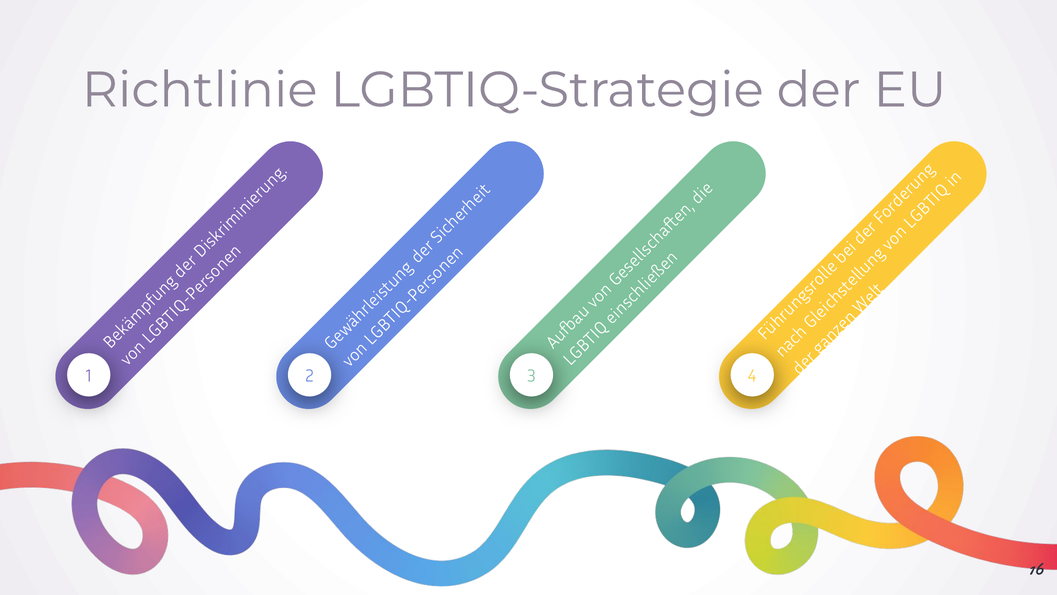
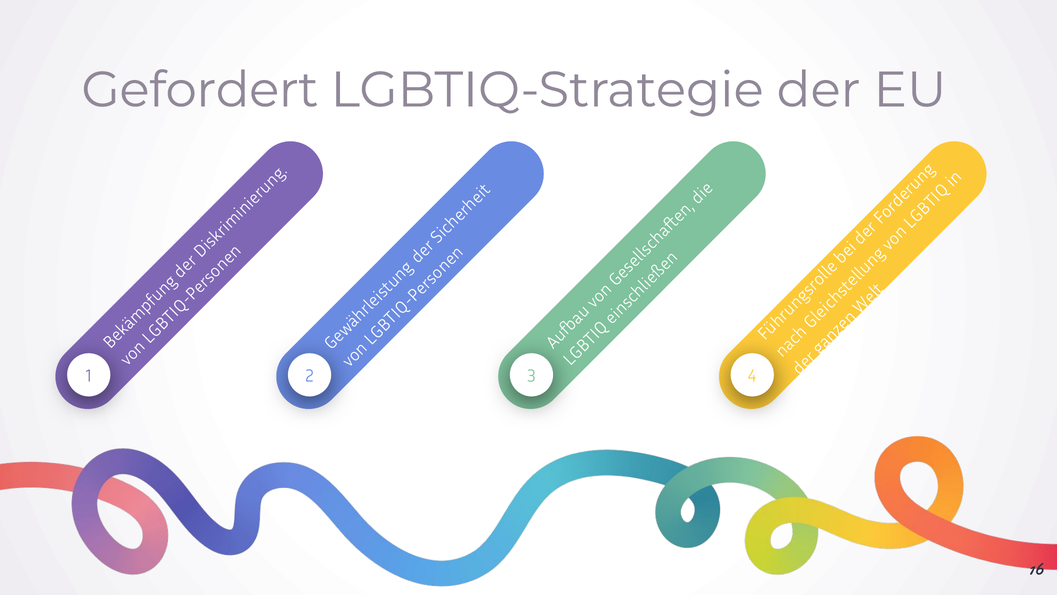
Richtlinie: Richtlinie -> Gefordert
